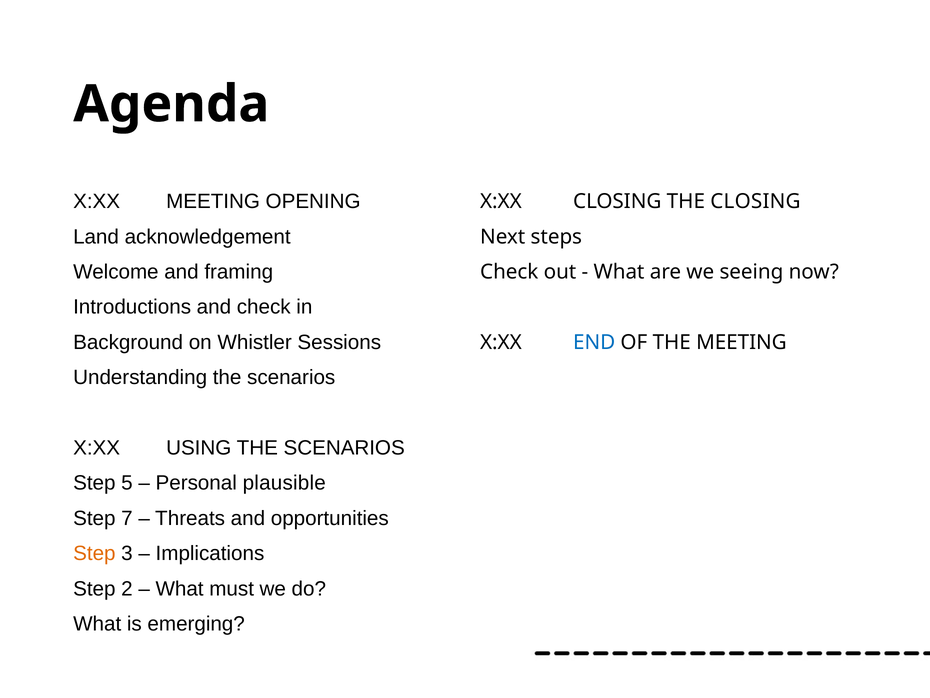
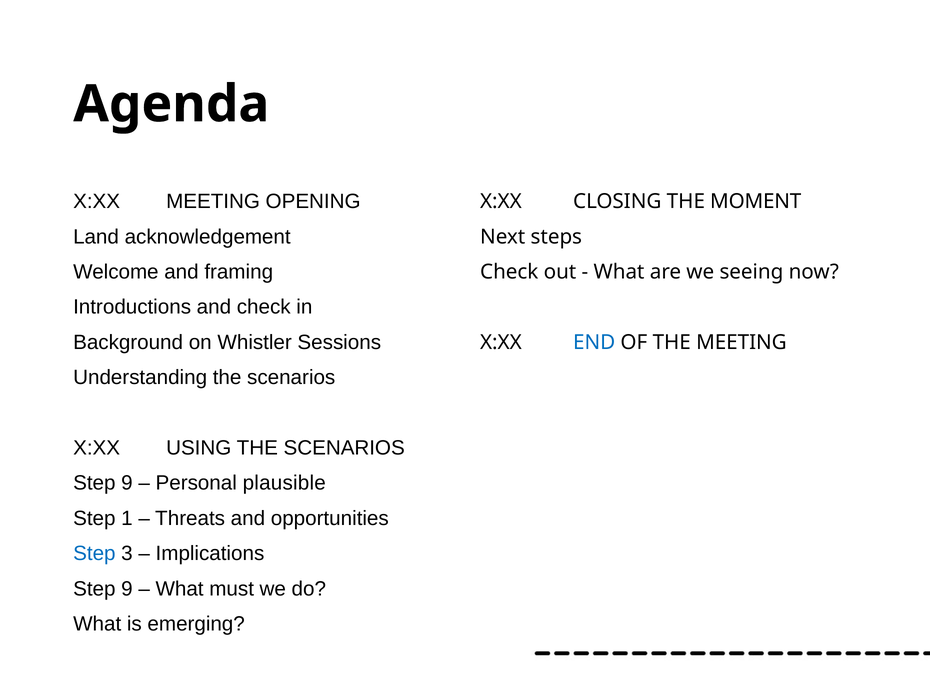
THE CLOSING: CLOSING -> MOMENT
5 at (127, 483): 5 -> 9
7: 7 -> 1
Step at (94, 553) colour: orange -> blue
2 at (127, 588): 2 -> 9
